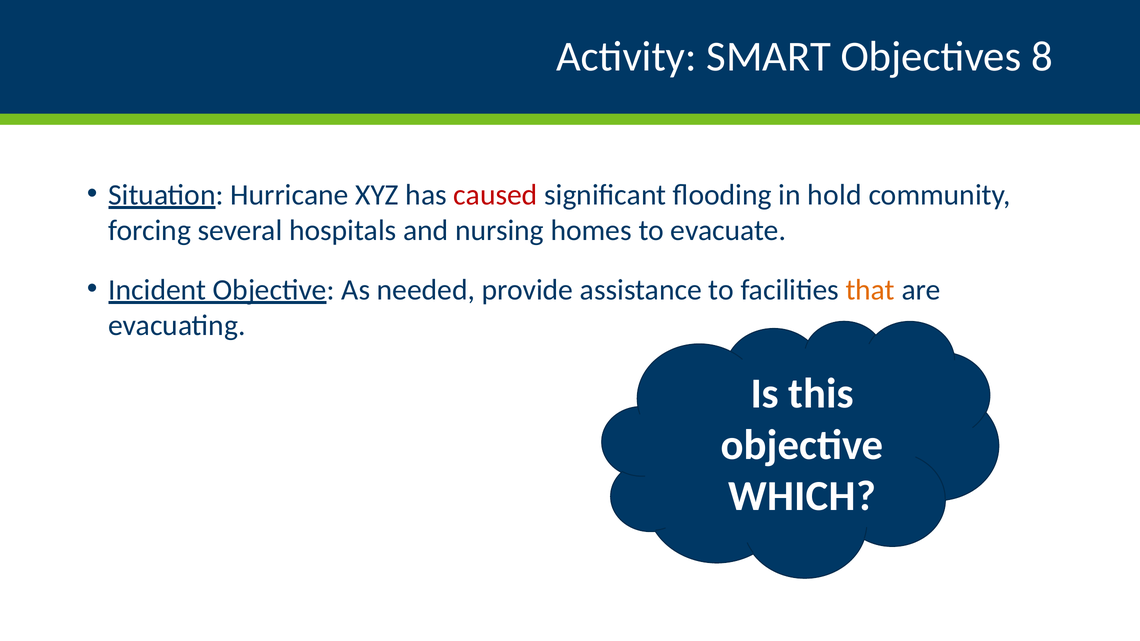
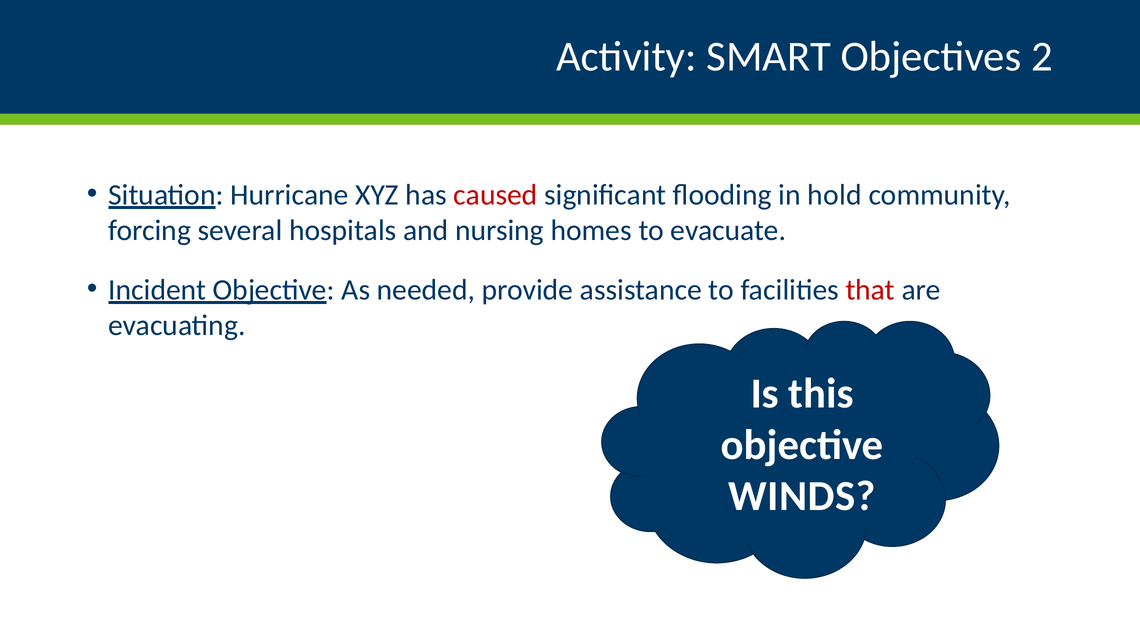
8: 8 -> 2
that colour: orange -> red
WHICH: WHICH -> WINDS
